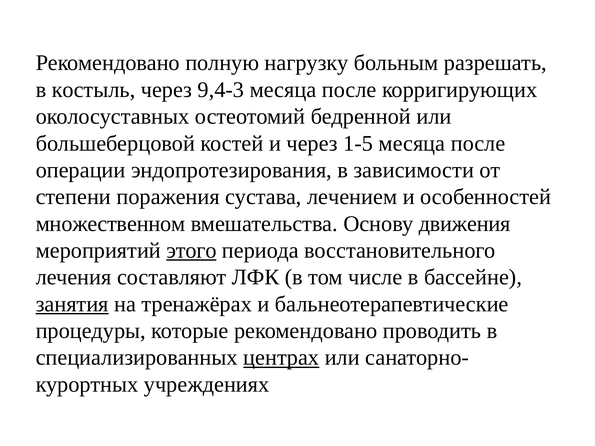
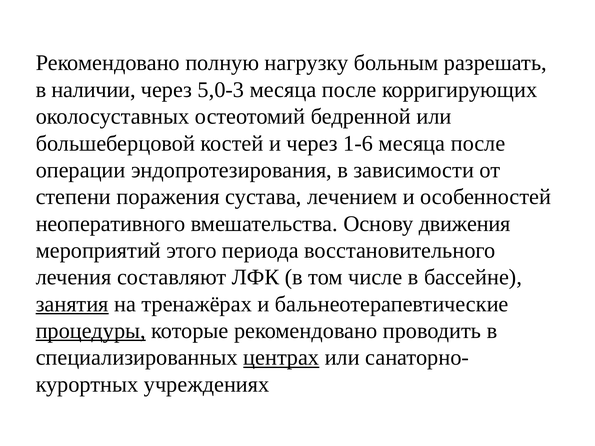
костыль: костыль -> наличии
9,4-3: 9,4-3 -> 5,0-3
1-5: 1-5 -> 1-6
множественном: множественном -> неоперативного
этого underline: present -> none
процедуры underline: none -> present
